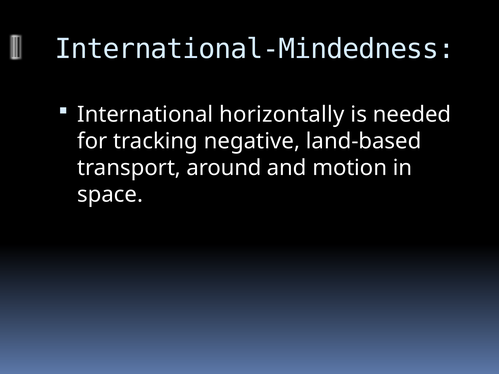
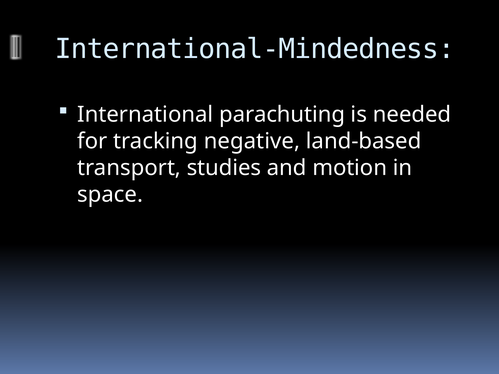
horizontally: horizontally -> parachuting
around: around -> studies
